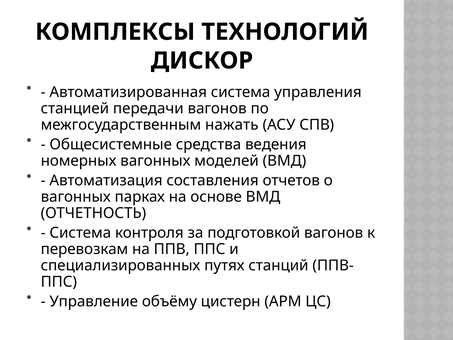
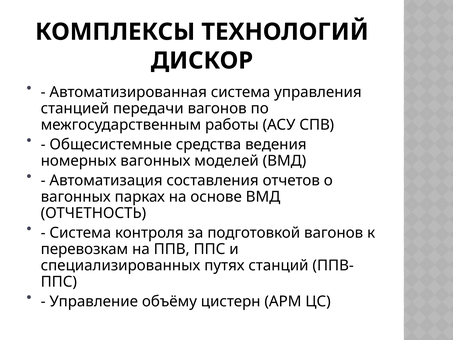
нажать: нажать -> работы
